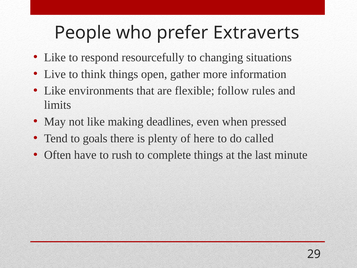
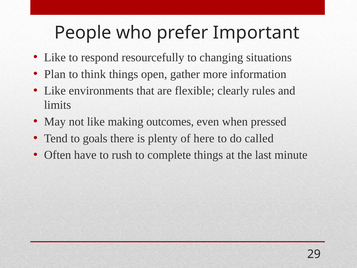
Extraverts: Extraverts -> Important
Live: Live -> Plan
follow: follow -> clearly
deadlines: deadlines -> outcomes
